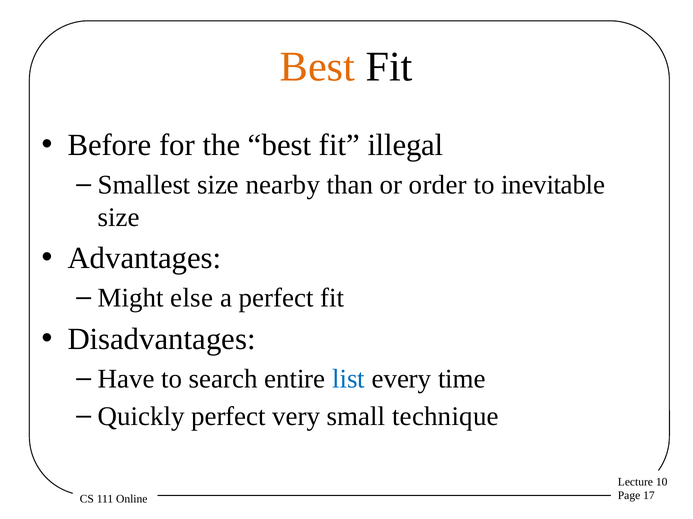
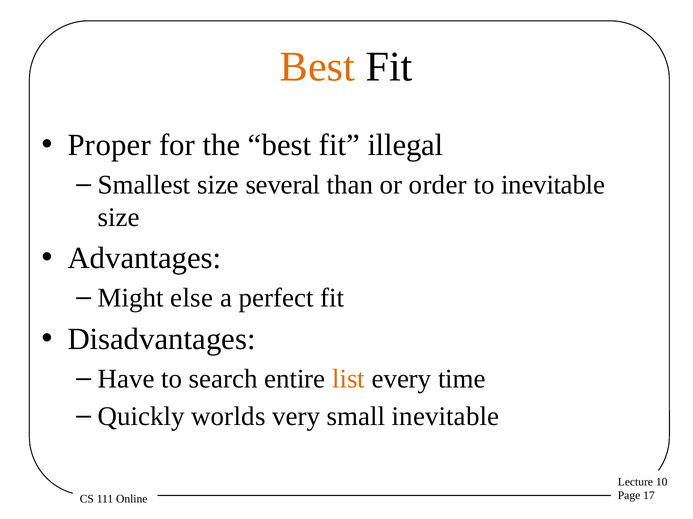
Before: Before -> Proper
nearby: nearby -> several
list colour: blue -> orange
Quickly perfect: perfect -> worlds
small technique: technique -> inevitable
